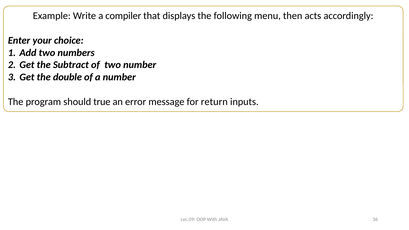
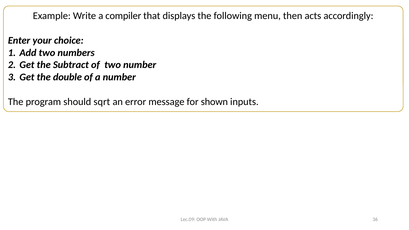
true: true -> sqrt
return: return -> shown
